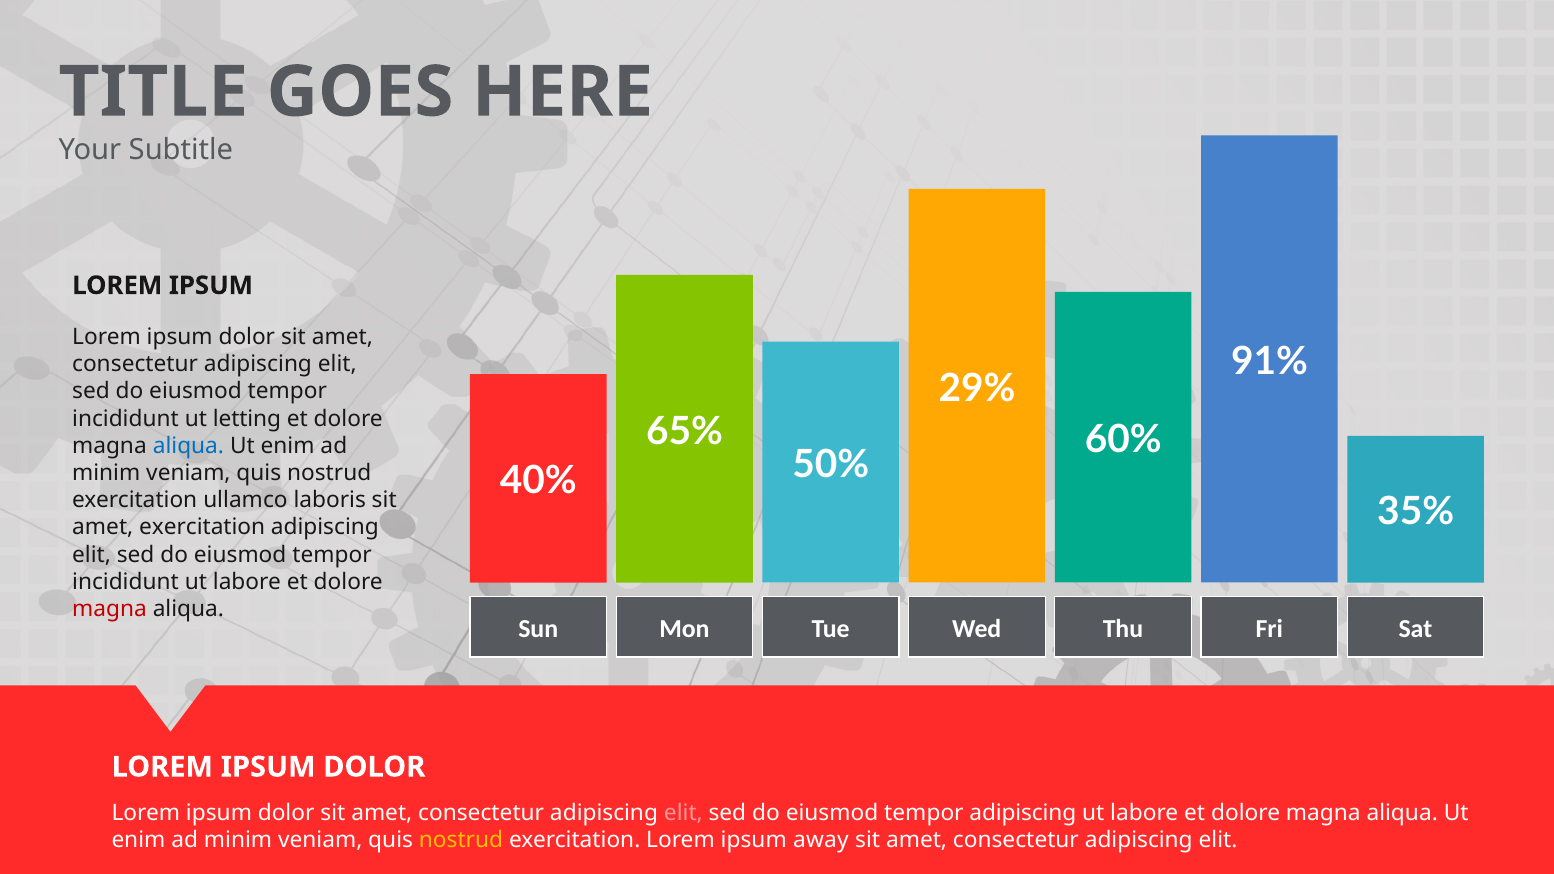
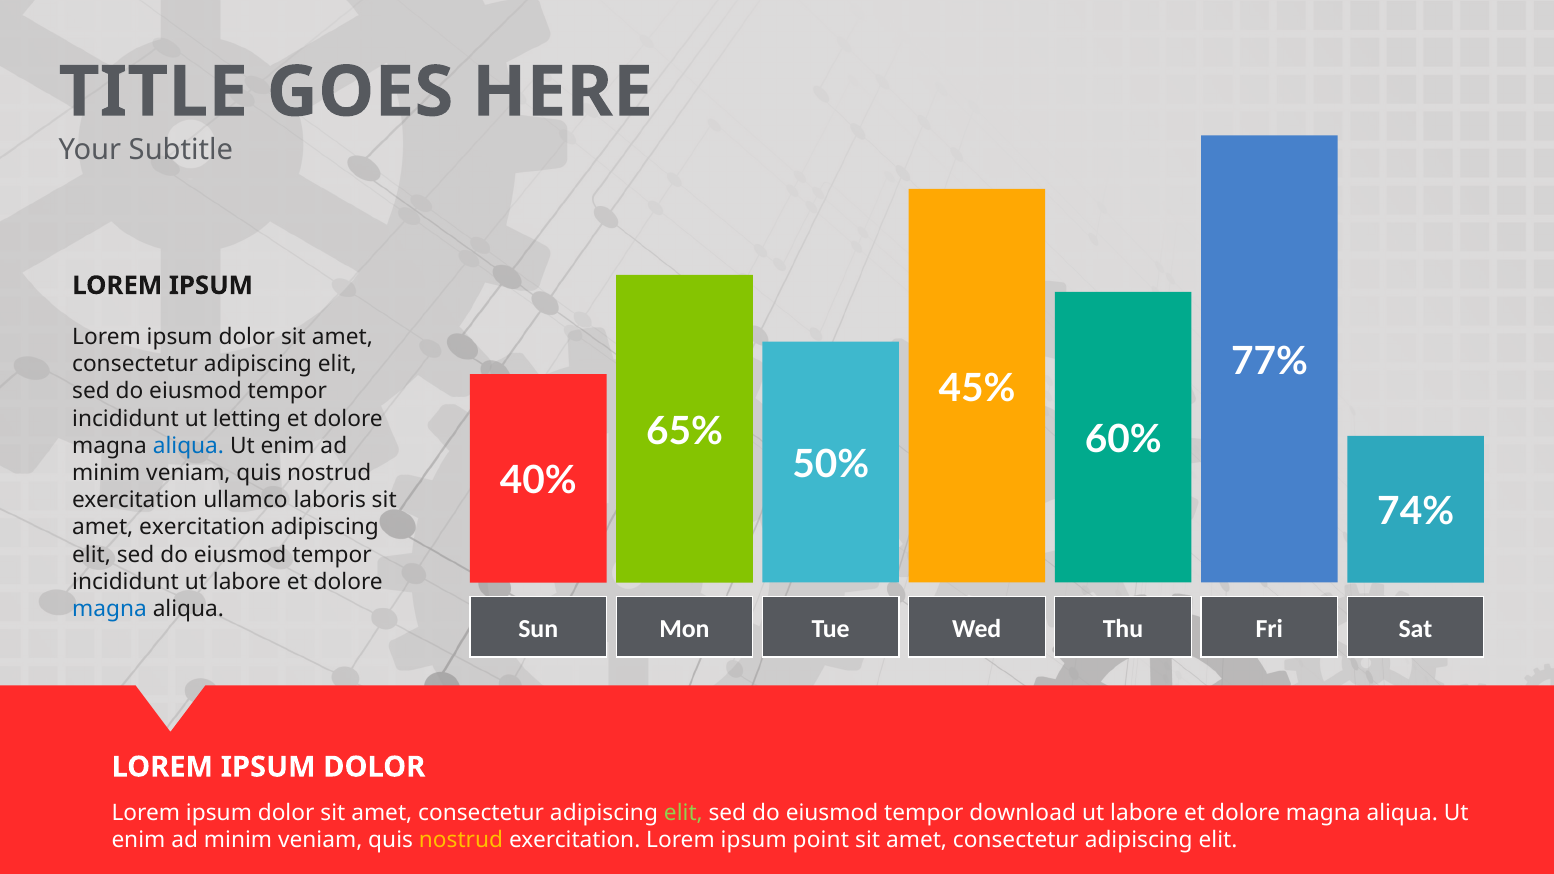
91%: 91% -> 77%
29%: 29% -> 45%
35%: 35% -> 74%
magna at (110, 609) colour: red -> blue
elit at (683, 813) colour: pink -> light green
tempor adipiscing: adipiscing -> download
away: away -> point
